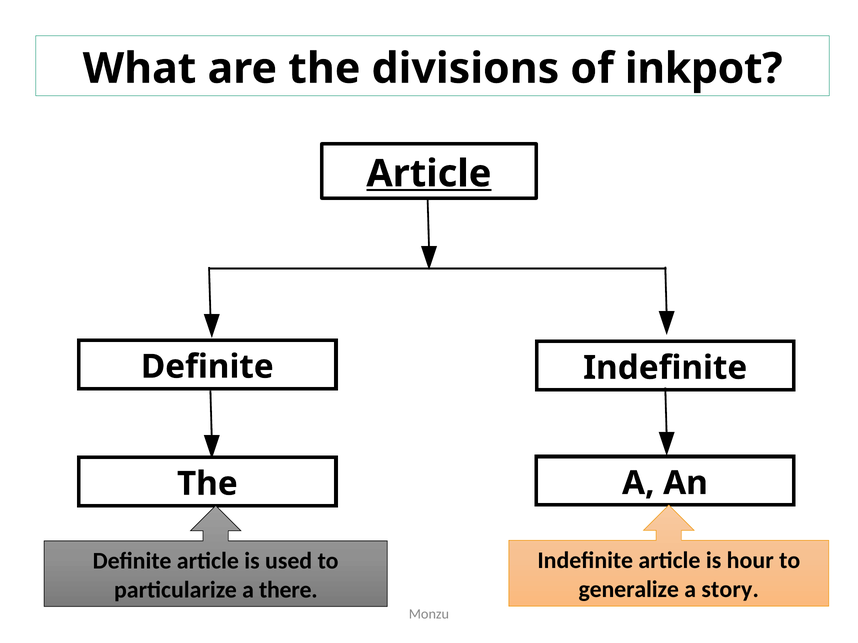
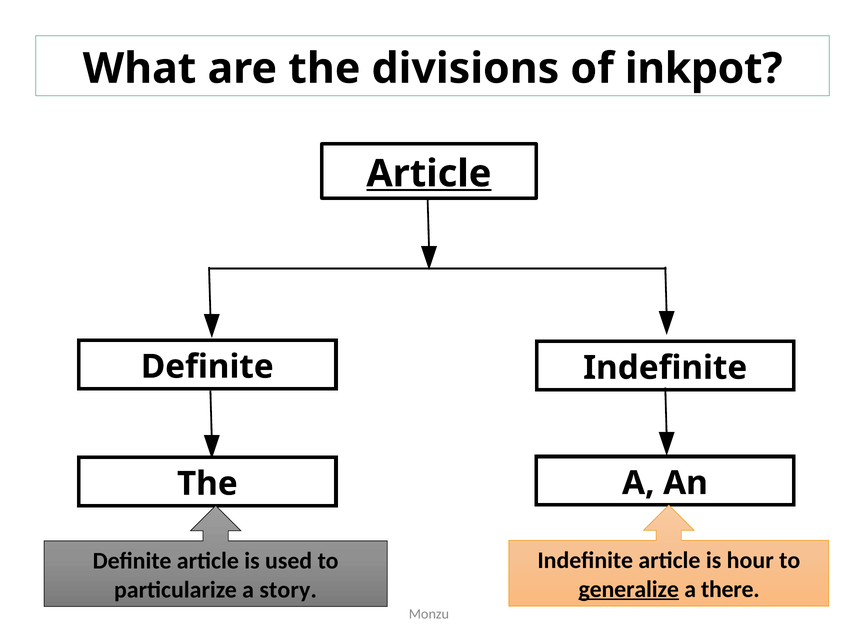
generalize underline: none -> present
story: story -> there
there: there -> story
